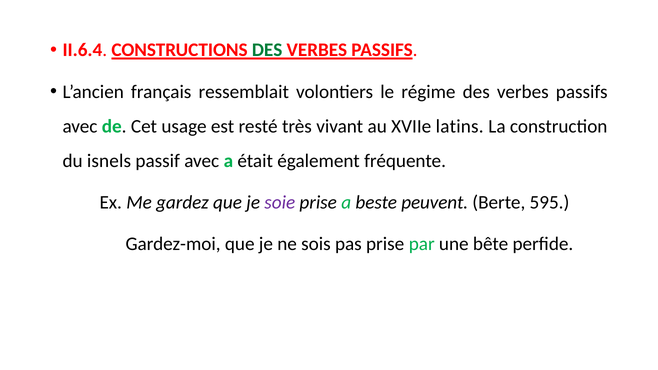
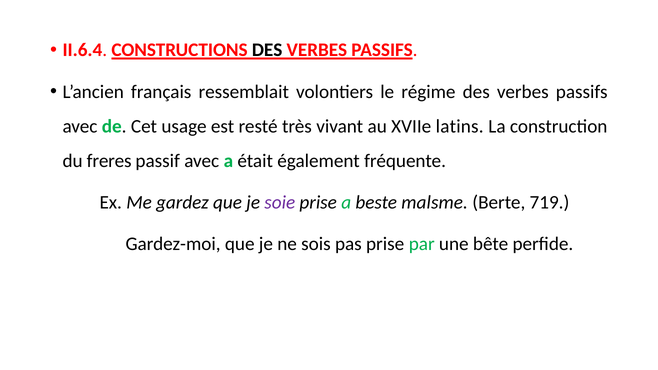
DES at (267, 50) colour: green -> black
isnels: isnels -> freres
peuvent: peuvent -> malsme
595: 595 -> 719
